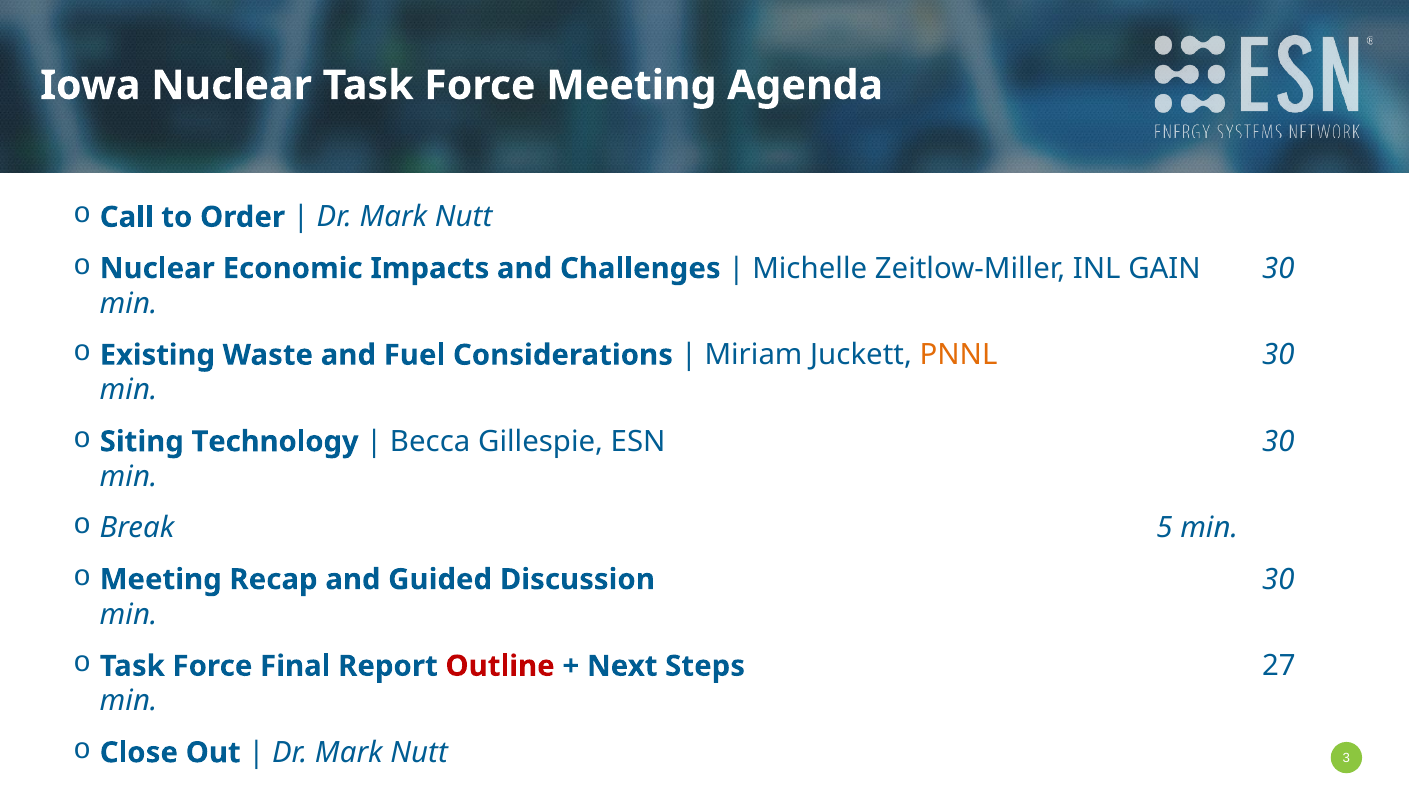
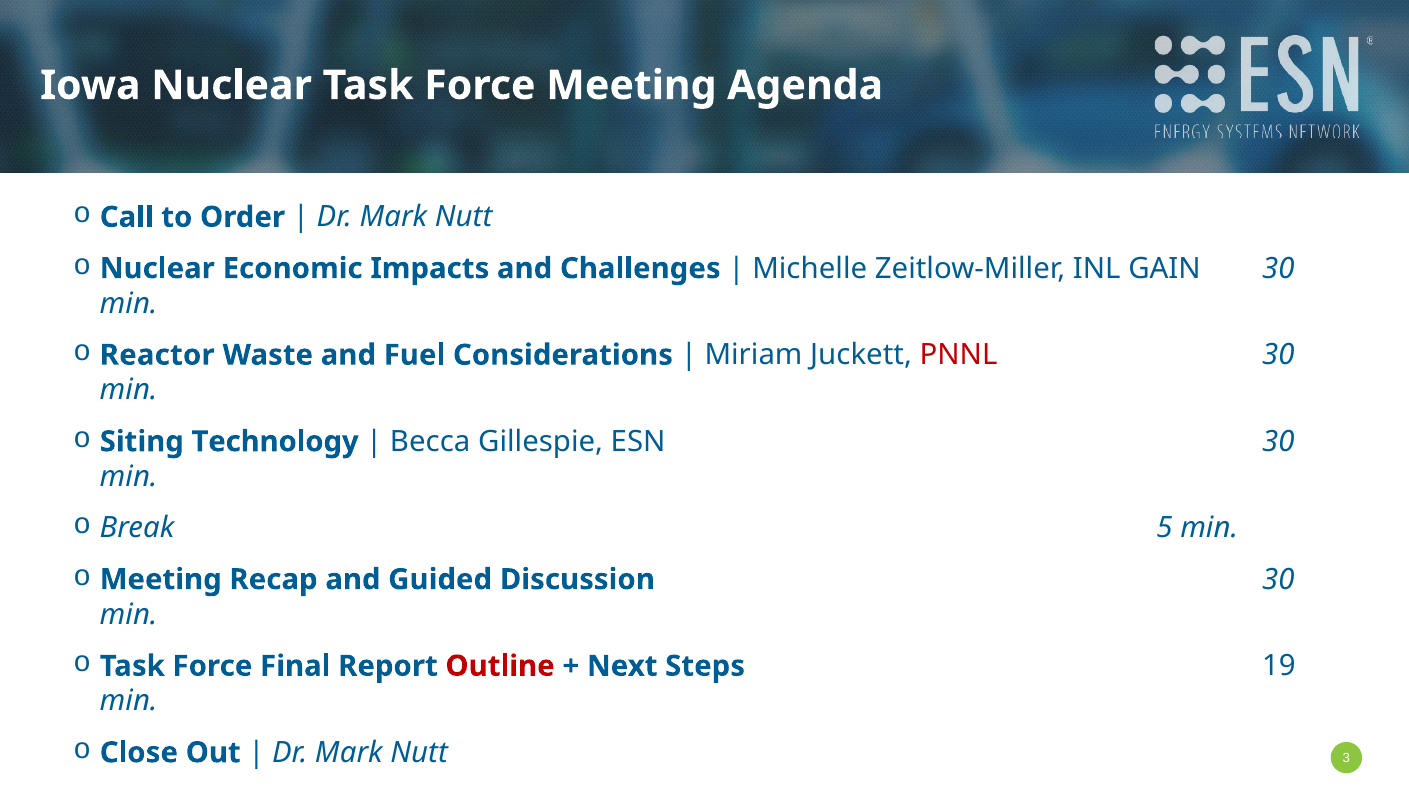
Existing: Existing -> Reactor
PNNL colour: orange -> red
27: 27 -> 19
